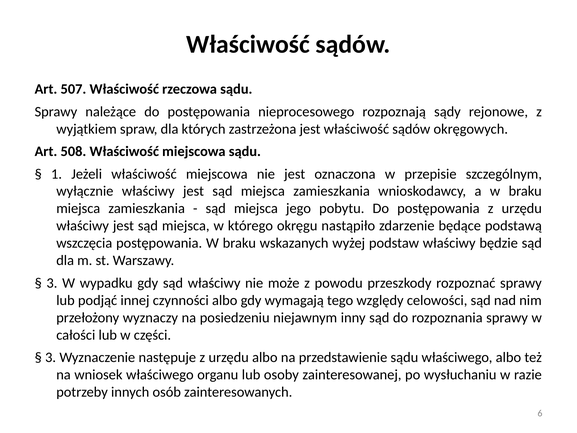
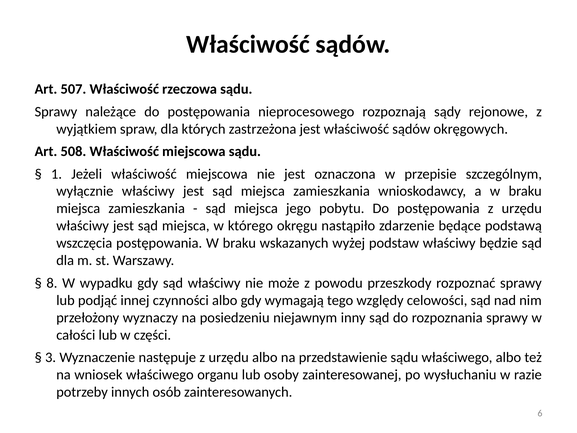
3 at (52, 283): 3 -> 8
